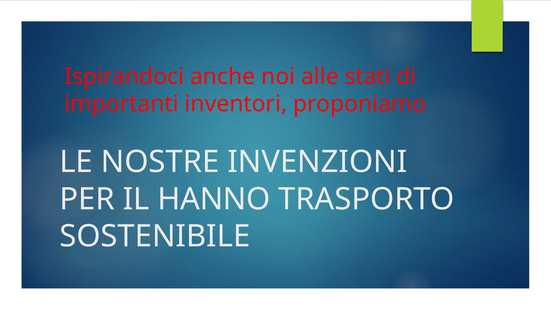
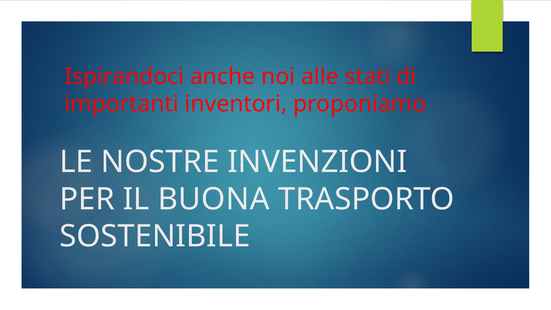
HANNO: HANNO -> BUONA
